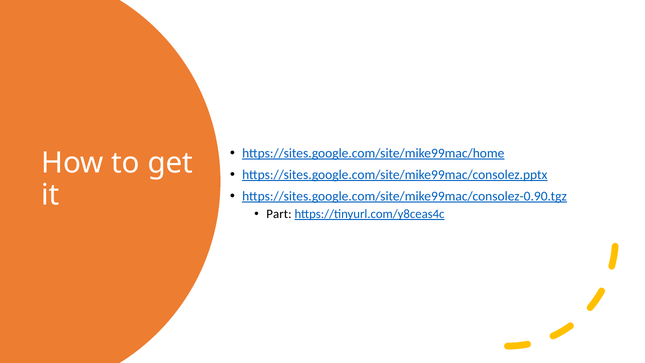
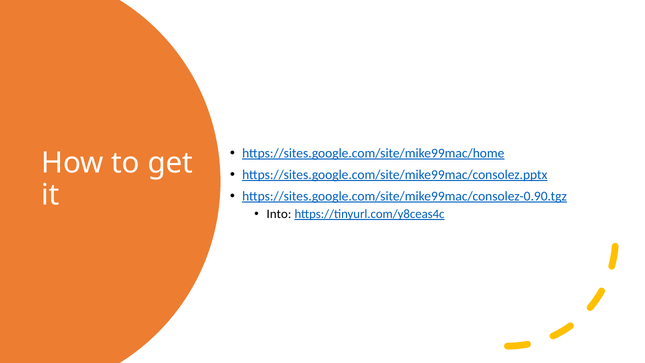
Part: Part -> Into
